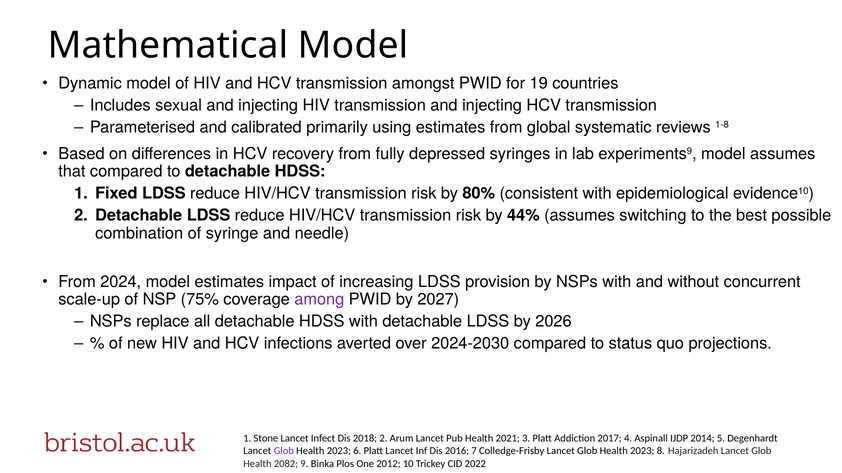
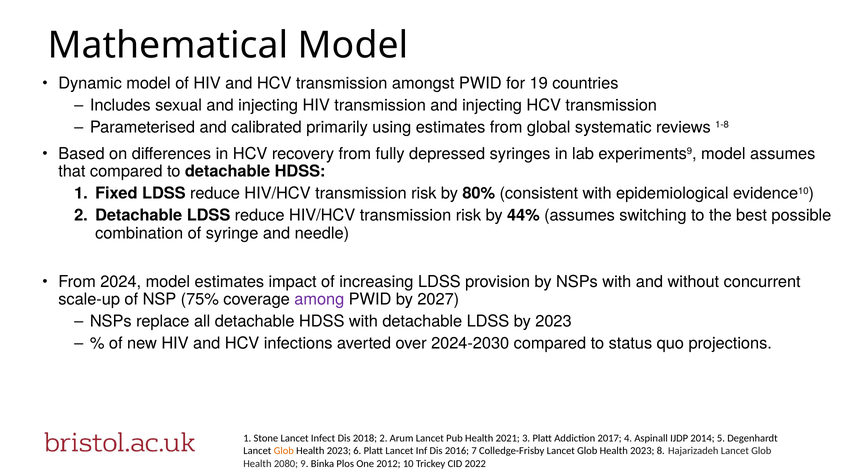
by 2026: 2026 -> 2023
Glob at (284, 452) colour: purple -> orange
2082: 2082 -> 2080
